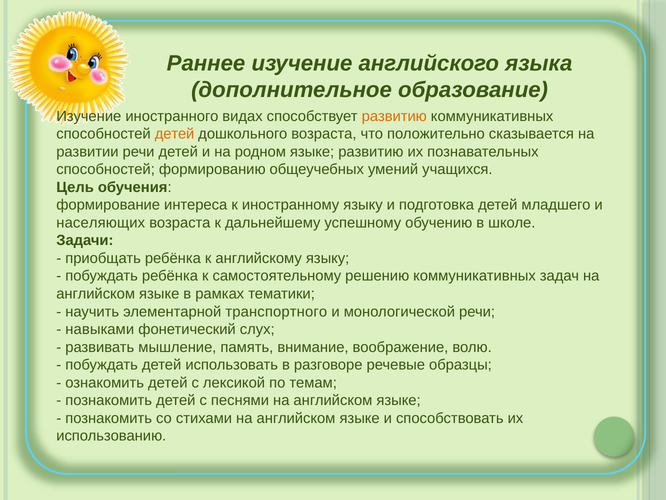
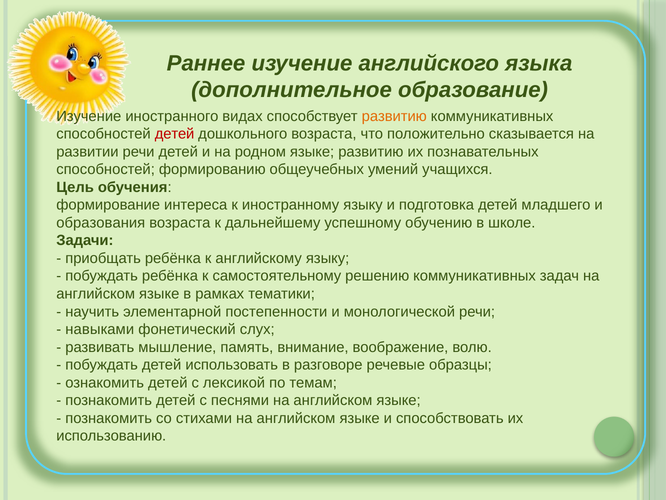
детей at (175, 134) colour: orange -> red
населяющих: населяющих -> образования
транспортного: транспортного -> постепенности
